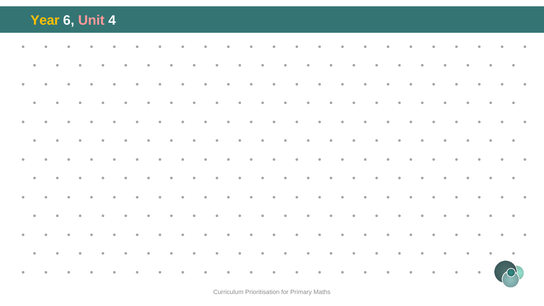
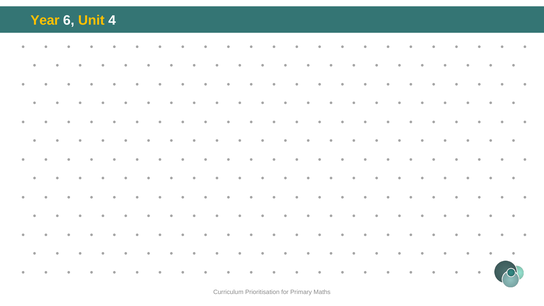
Unit colour: pink -> yellow
